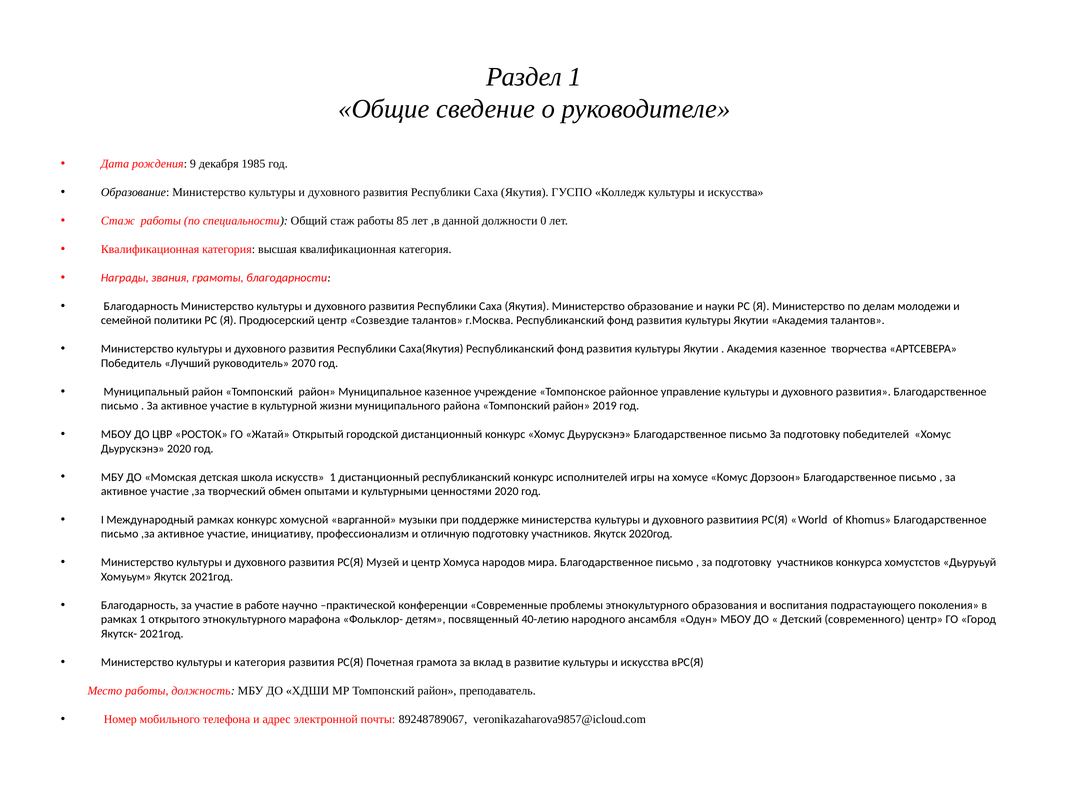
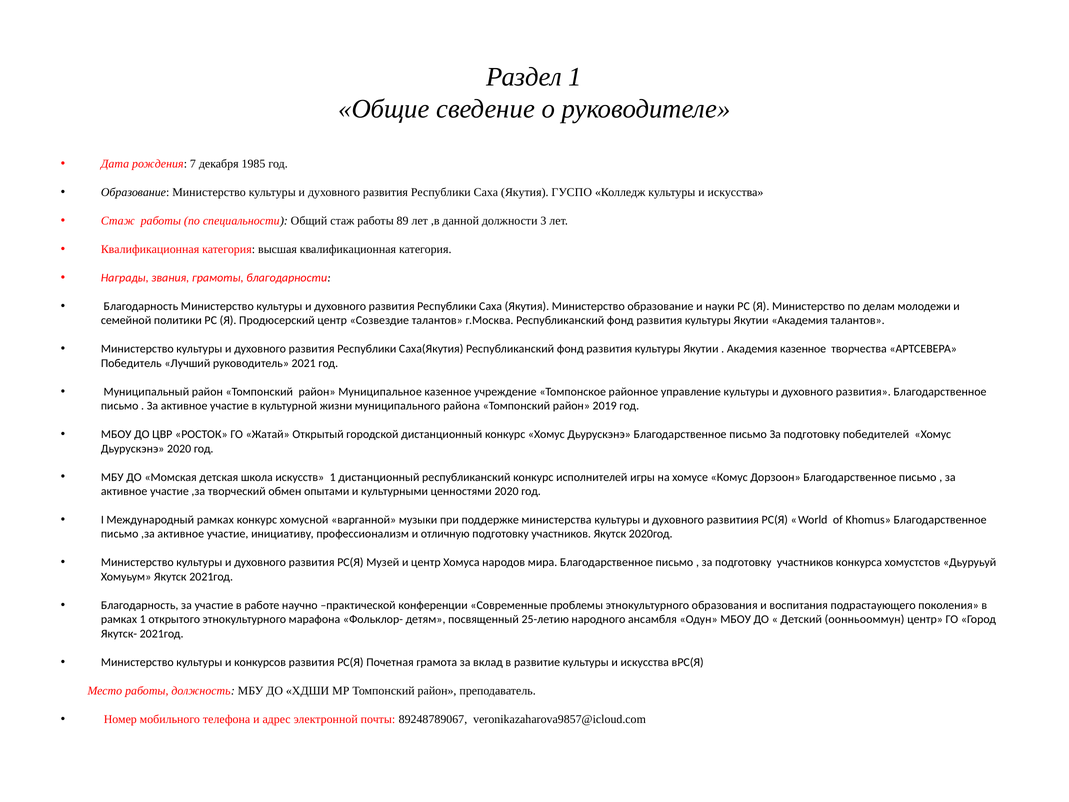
9: 9 -> 7
85: 85 -> 89
0: 0 -> 3
2070: 2070 -> 2021
40-летию: 40-летию -> 25-летию
современного: современного -> оонньооммун
и категория: категория -> конкурсов
